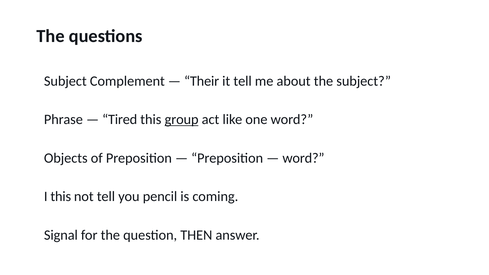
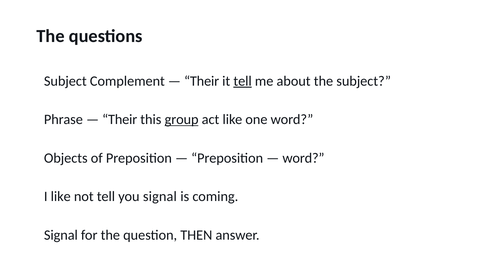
tell at (243, 81) underline: none -> present
Tired at (120, 120): Tired -> Their
I this: this -> like
you pencil: pencil -> signal
